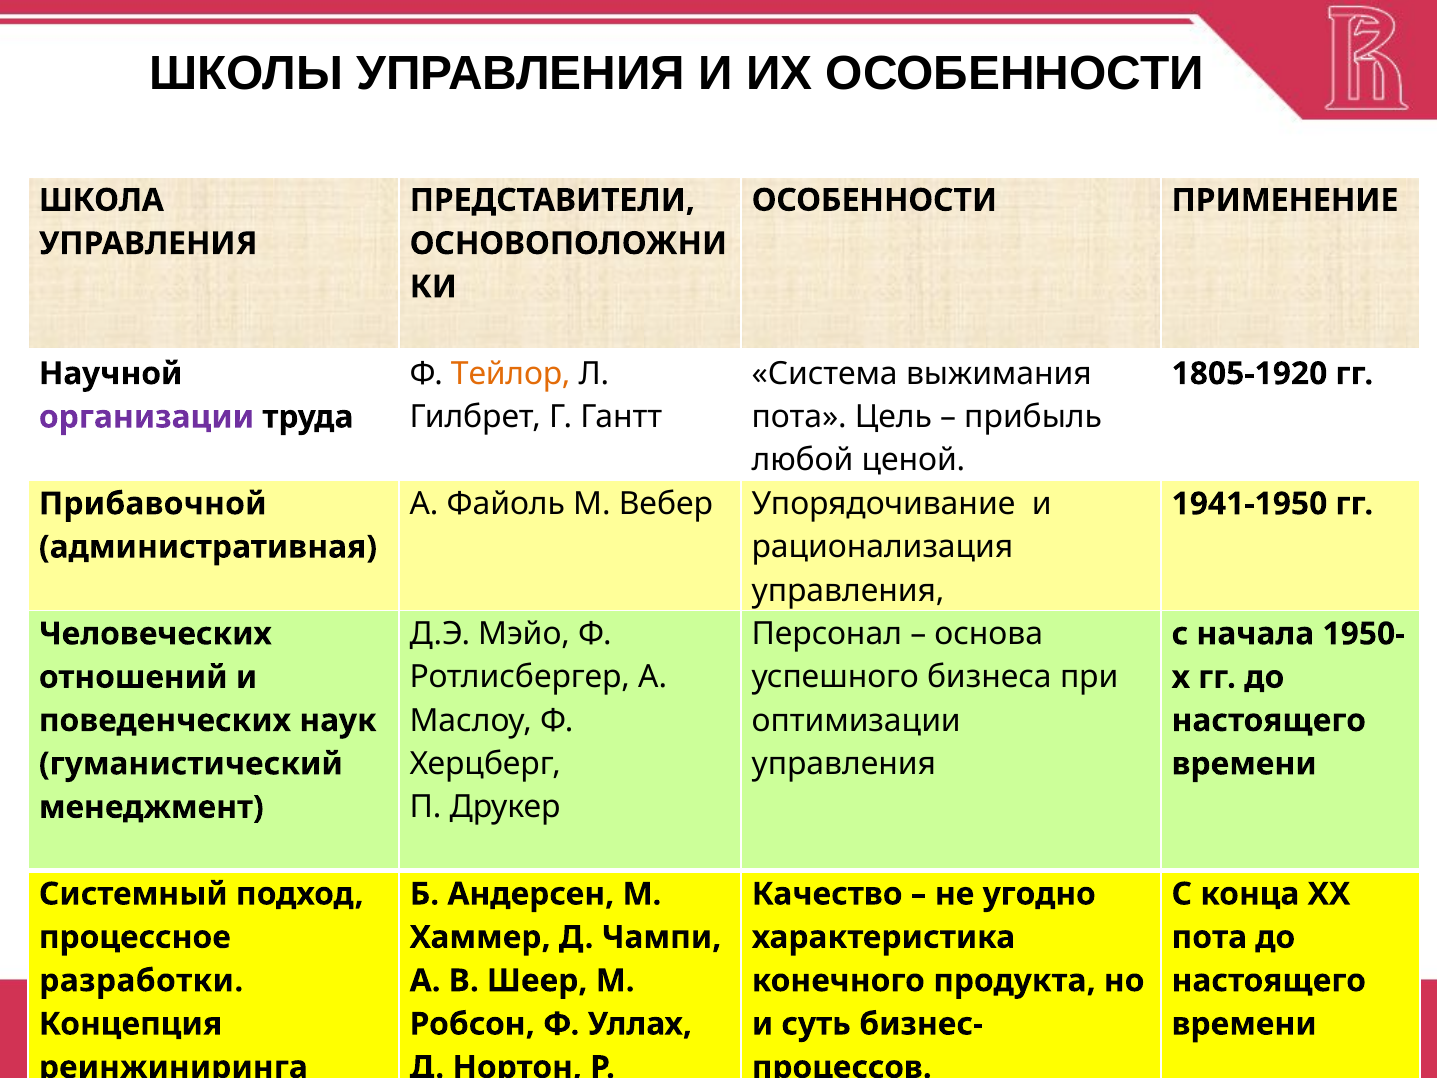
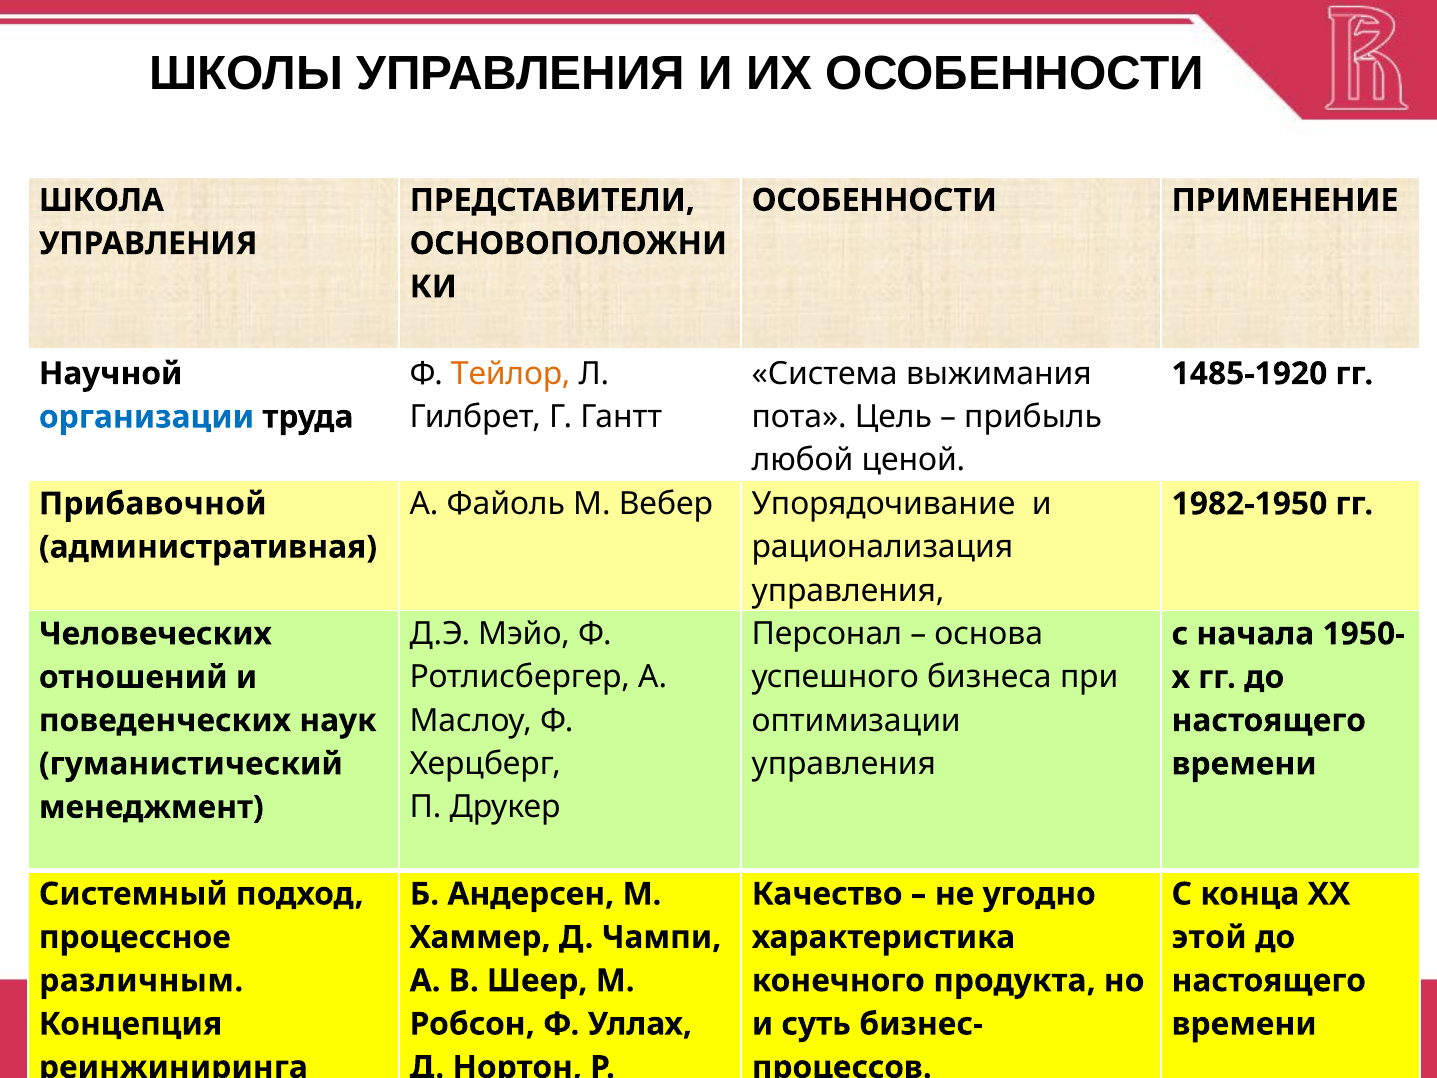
1805-1920: 1805-1920 -> 1485-1920
организации colour: purple -> blue
1941-1950: 1941-1950 -> 1982-1950
пота at (1209, 937): пота -> этой
разработки: разработки -> различным
